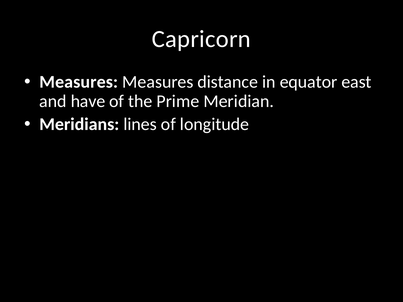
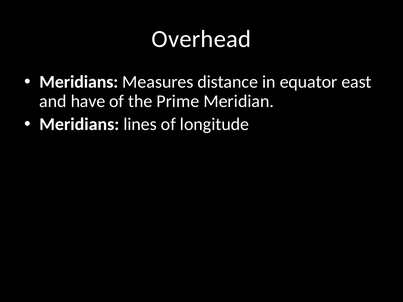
Capricorn: Capricorn -> Overhead
Measures at (79, 82): Measures -> Meridians
